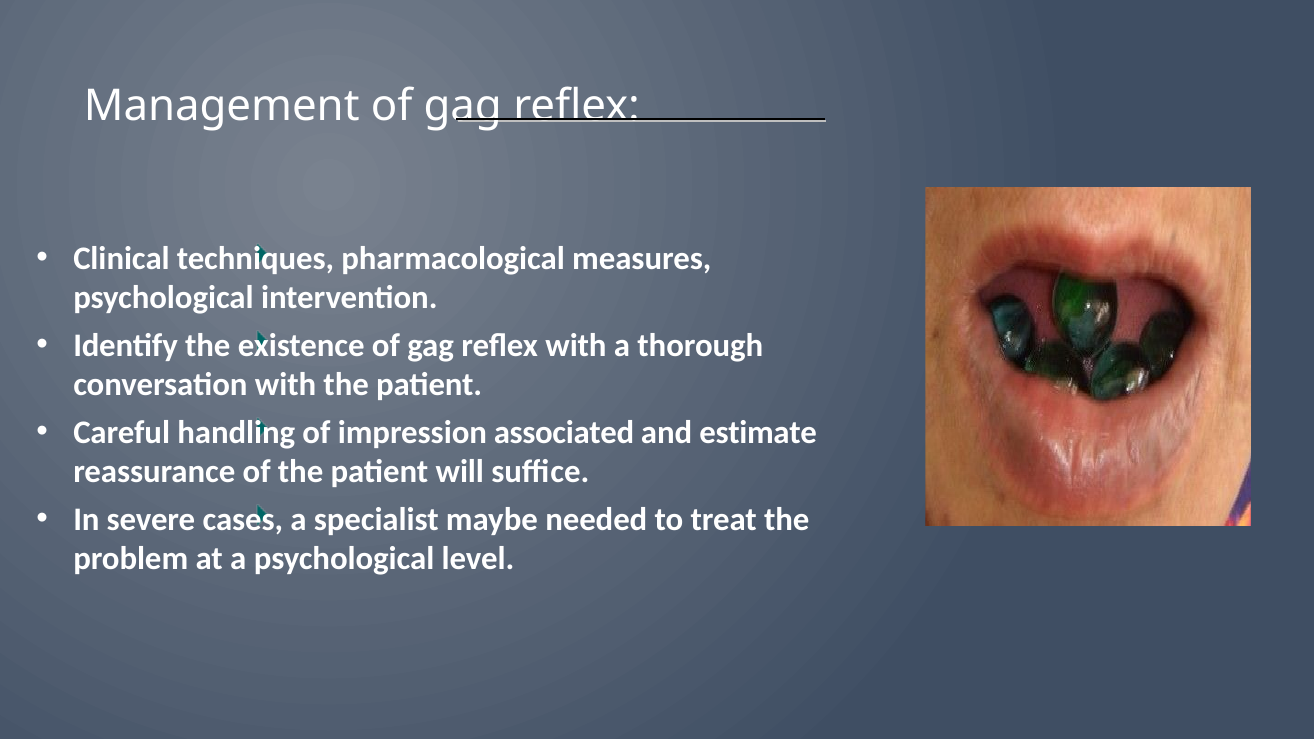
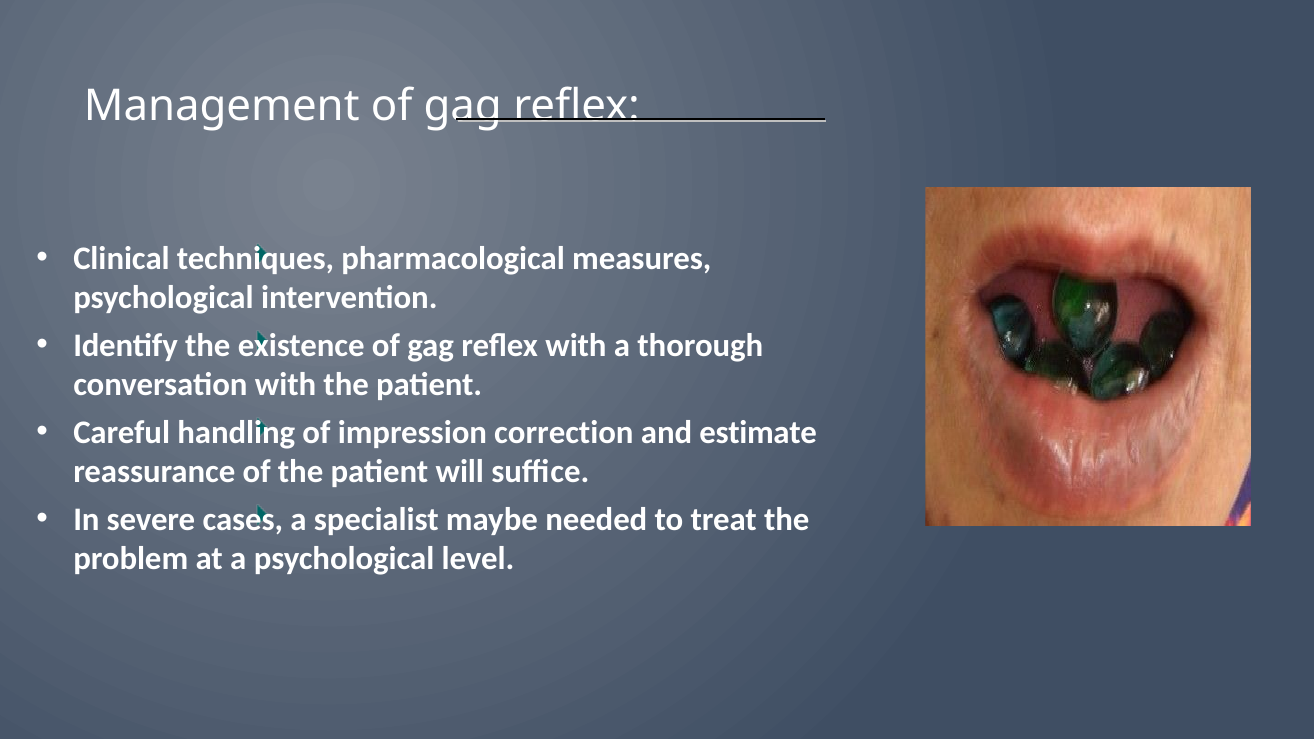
associated: associated -> correction
